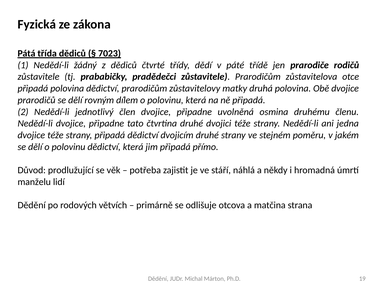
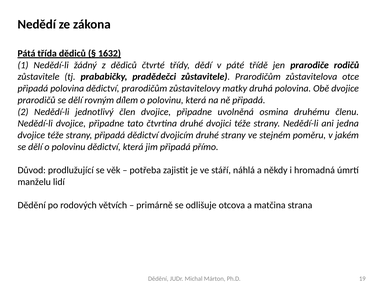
Fyzická: Fyzická -> Nedědí
7023: 7023 -> 1632
